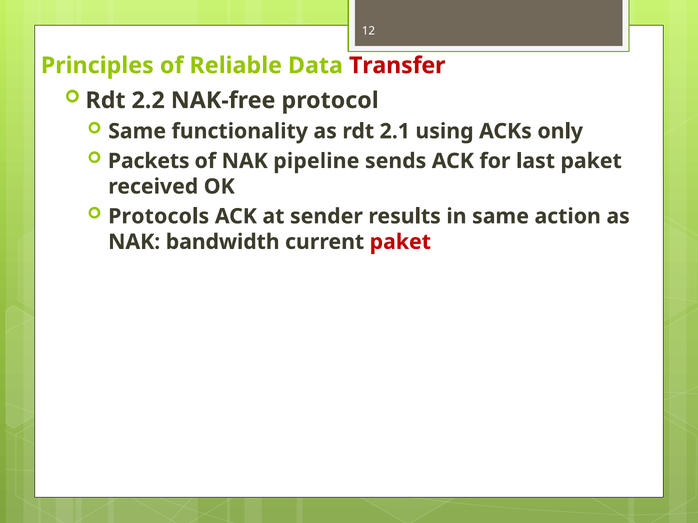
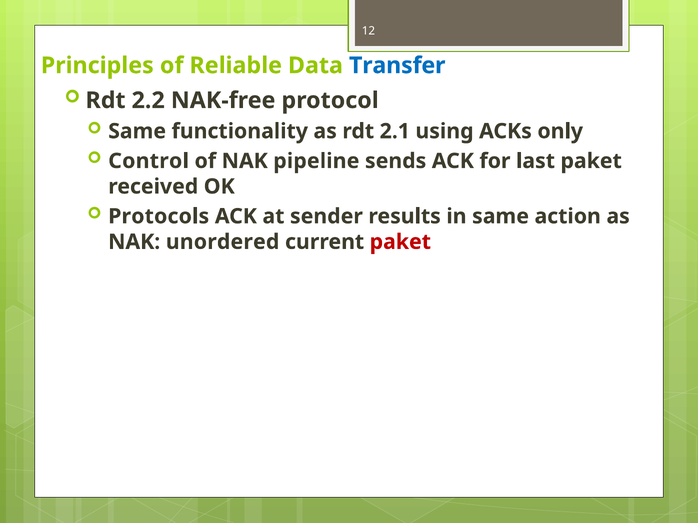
Transfer colour: red -> blue
Packets: Packets -> Control
bandwidth: bandwidth -> unordered
